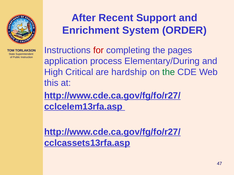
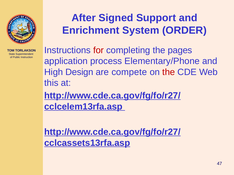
Recent: Recent -> Signed
Elementary/During: Elementary/During -> Elementary/Phone
Critical: Critical -> Design
hardship: hardship -> compete
the at (169, 72) colour: green -> red
